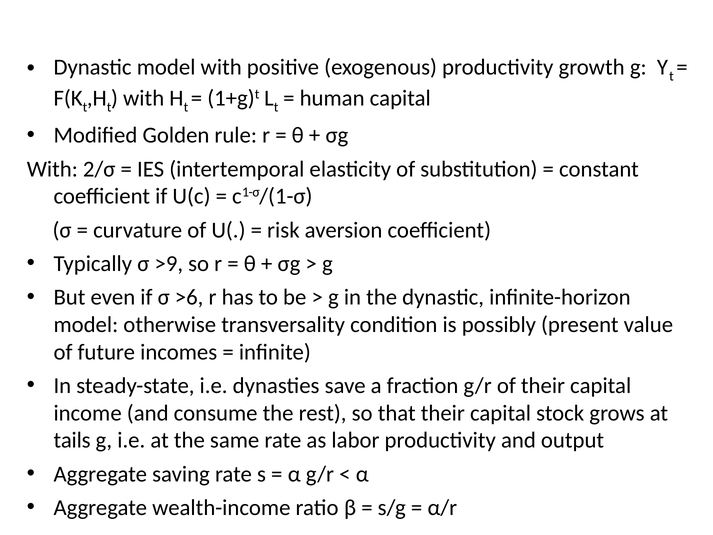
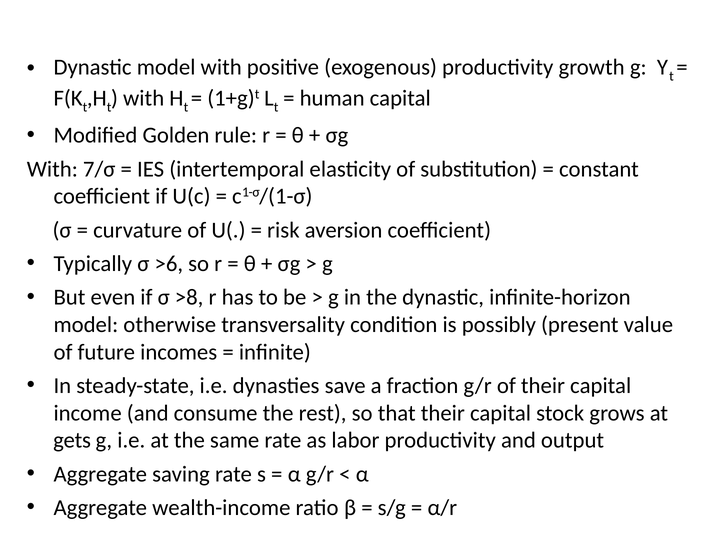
2/σ: 2/σ -> 7/σ
>9: >9 -> >6
>6: >6 -> >8
tails: tails -> gets
